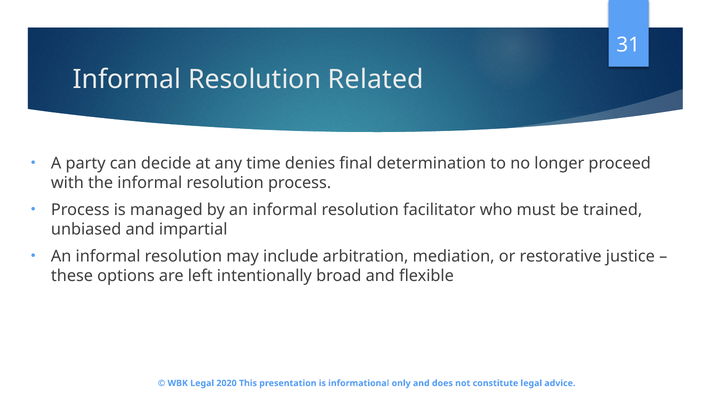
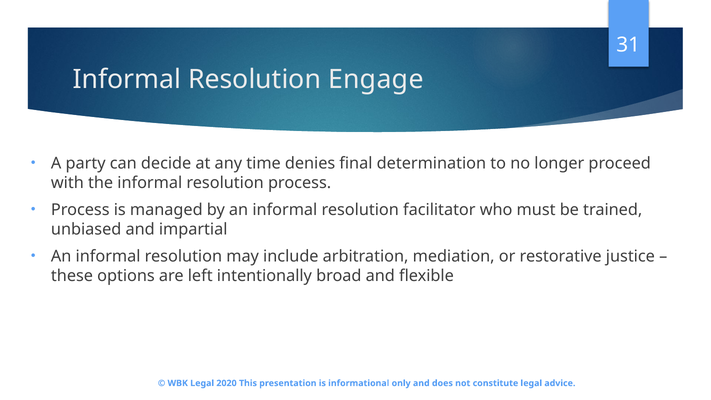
Related: Related -> Engage
